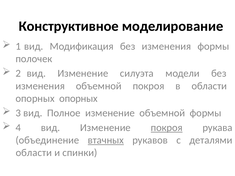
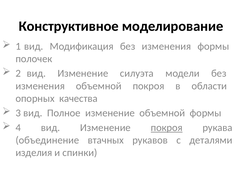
опорных опорных: опорных -> качества
втачных underline: present -> none
области at (34, 153): области -> изделия
